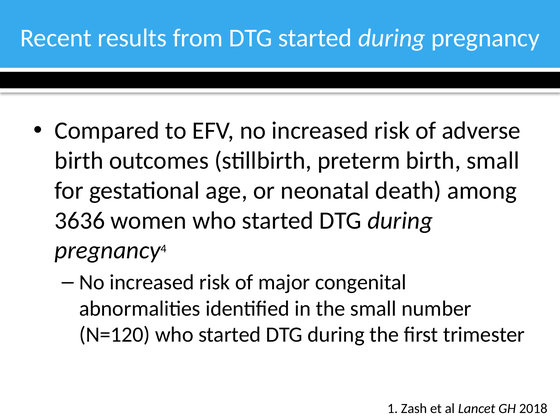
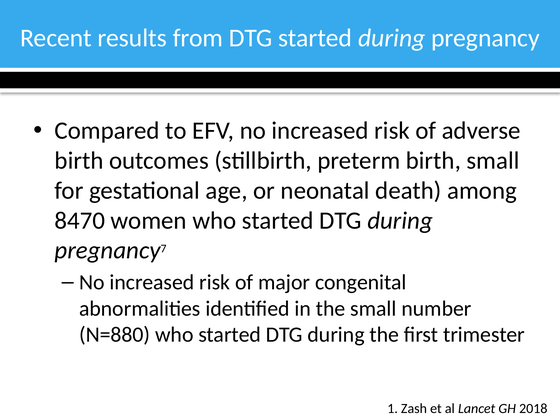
3636: 3636 -> 8470
4: 4 -> 7
N=120: N=120 -> N=880
